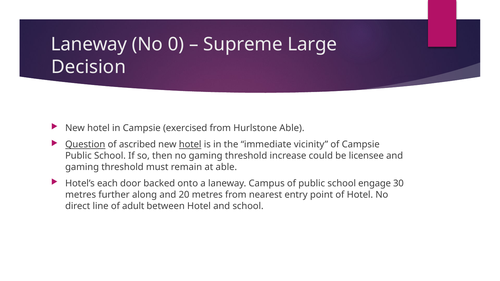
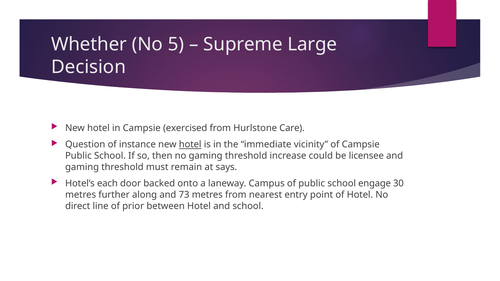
Laneway at (89, 44): Laneway -> Whether
0: 0 -> 5
Hurlstone Able: Able -> Care
Question underline: present -> none
ascribed: ascribed -> instance
at able: able -> says
20: 20 -> 73
adult: adult -> prior
